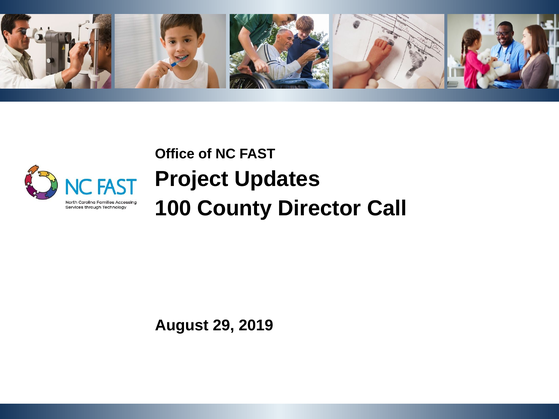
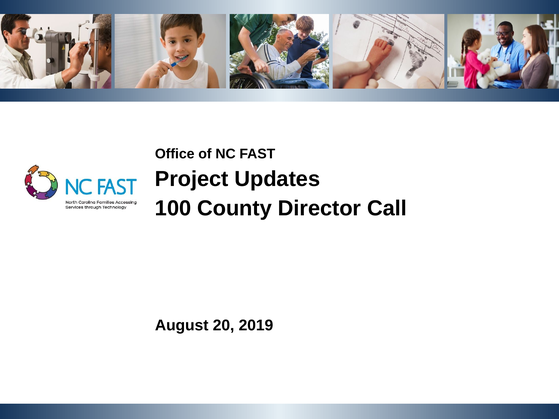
29: 29 -> 20
